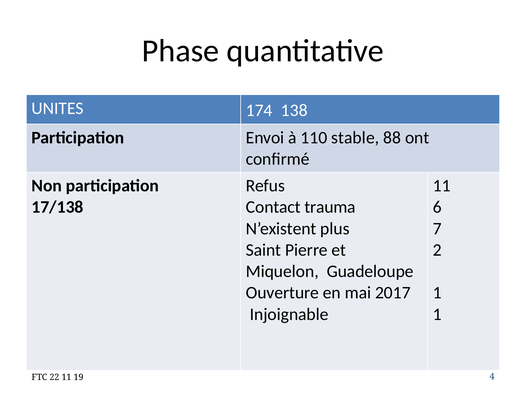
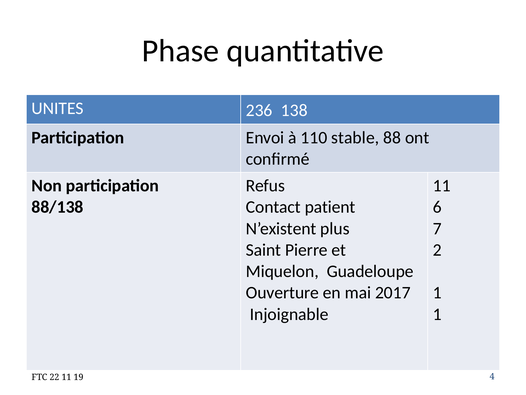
174: 174 -> 236
17/138: 17/138 -> 88/138
trauma: trauma -> patient
